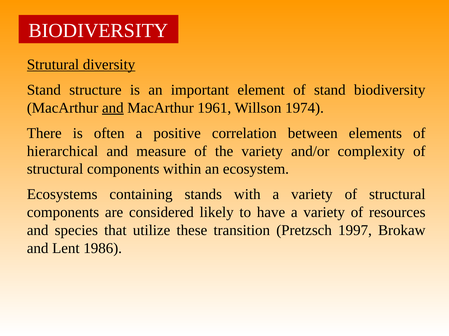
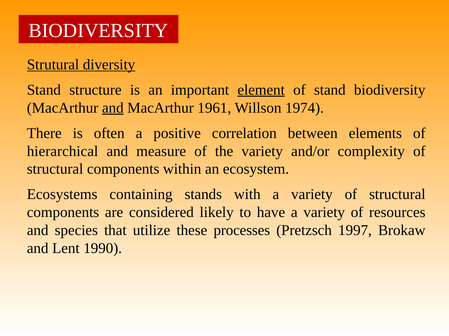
element underline: none -> present
transition: transition -> processes
1986: 1986 -> 1990
